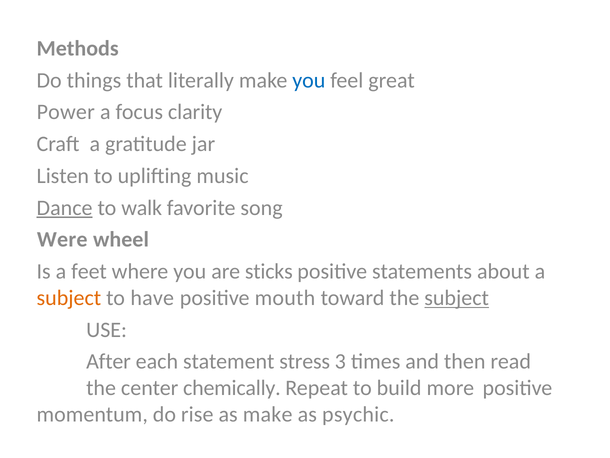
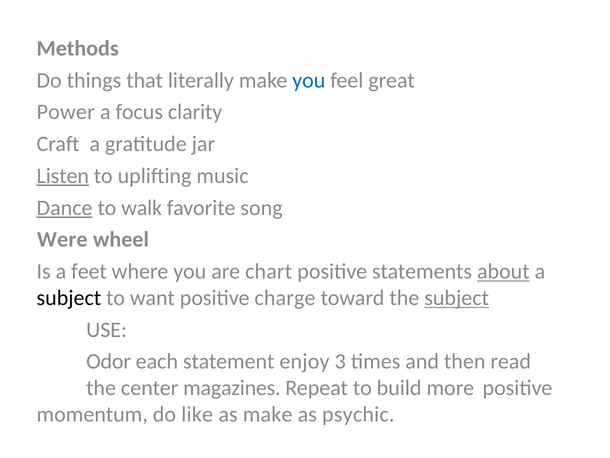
Listen underline: none -> present
sticks: sticks -> chart
about underline: none -> present
subject at (69, 298) colour: orange -> black
have: have -> want
mouth: mouth -> charge
After: After -> Odor
stress: stress -> enjoy
chemically: chemically -> magazines
rise: rise -> like
